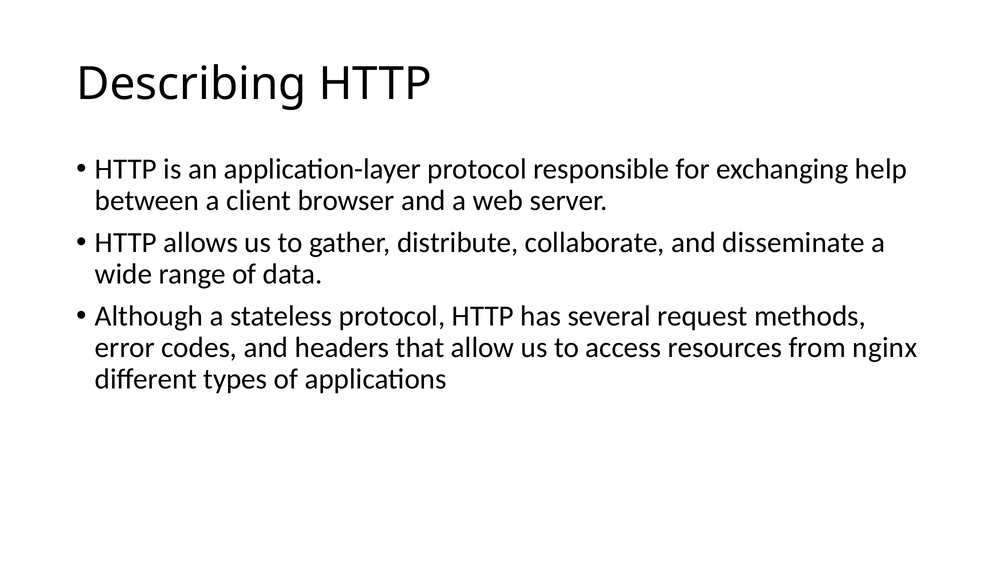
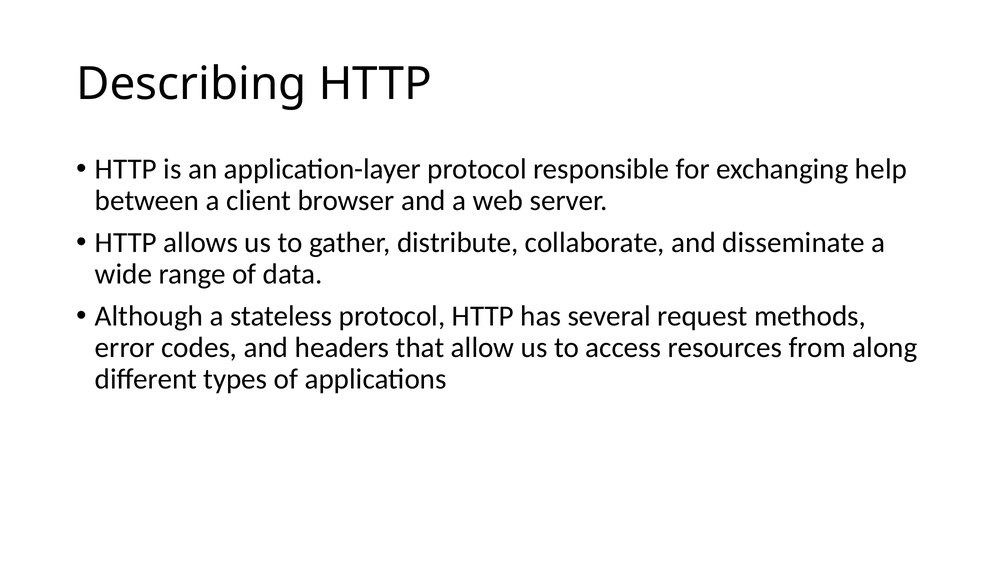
nginx: nginx -> along
